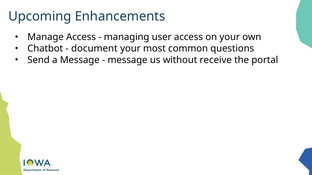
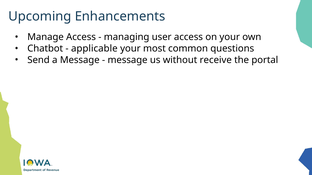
document: document -> applicable
